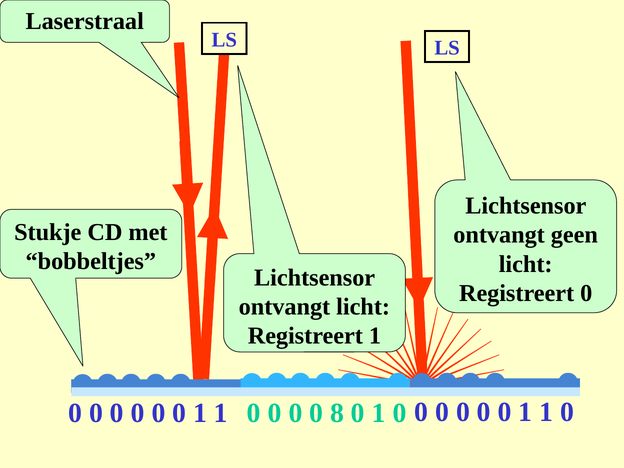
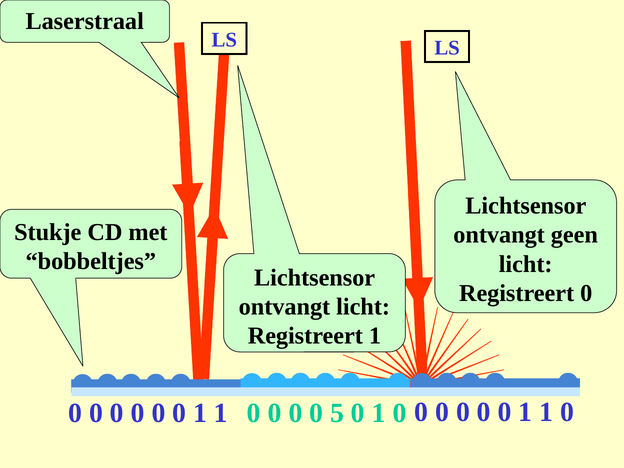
8: 8 -> 5
